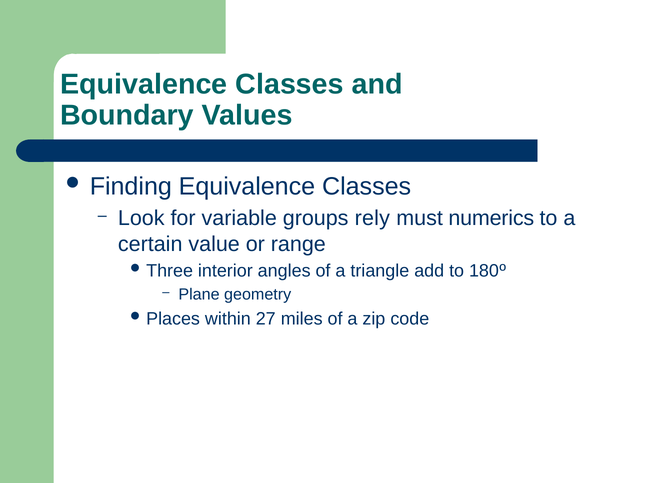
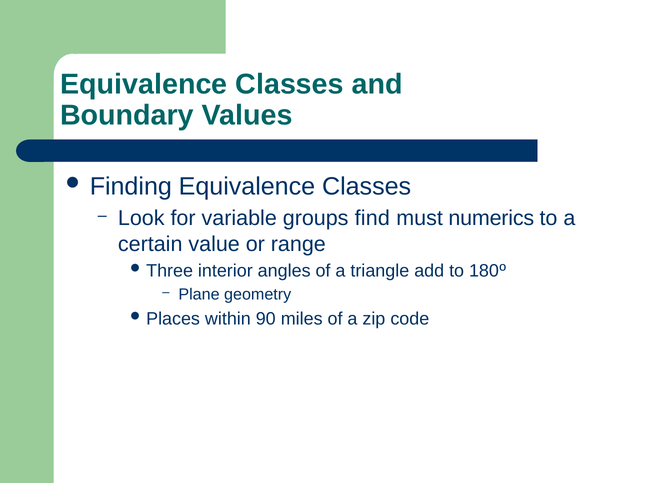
rely: rely -> find
27: 27 -> 90
